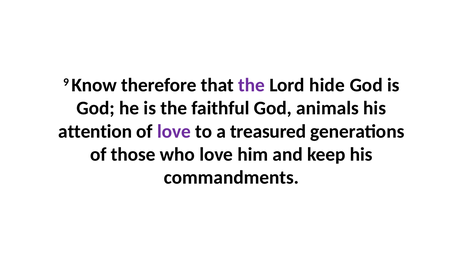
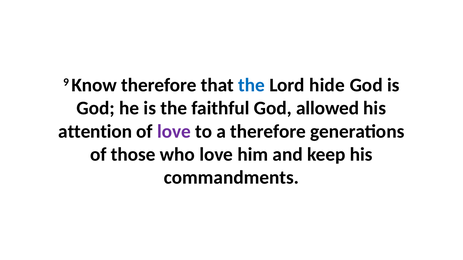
the at (252, 85) colour: purple -> blue
animals: animals -> allowed
a treasured: treasured -> therefore
